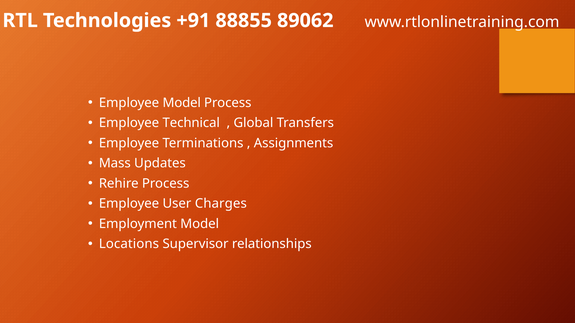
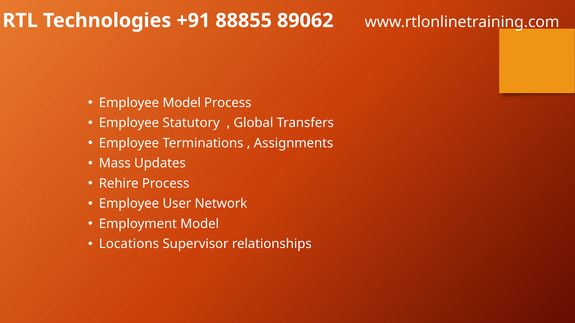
Technical: Technical -> Statutory
Charges: Charges -> Network
